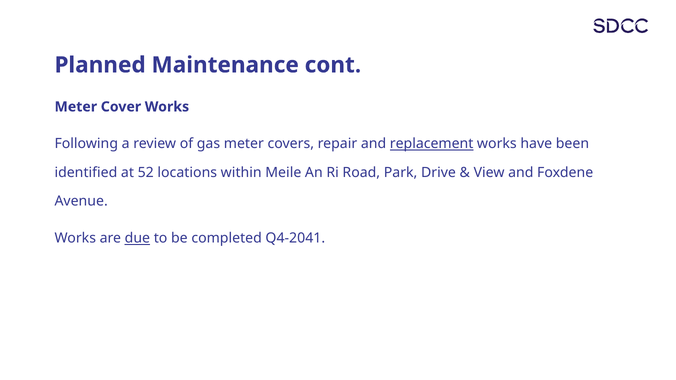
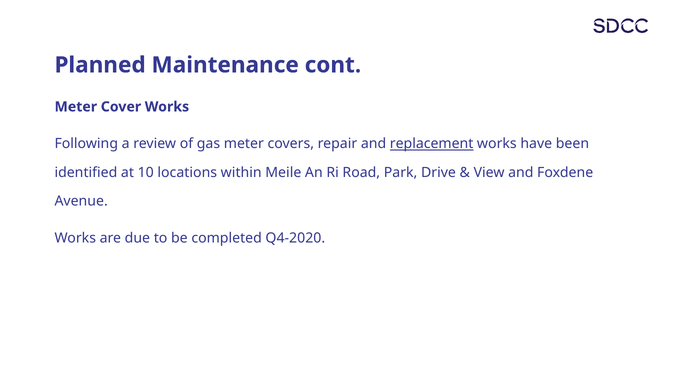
52: 52 -> 10
due underline: present -> none
Q4-2041: Q4-2041 -> Q4-2020
